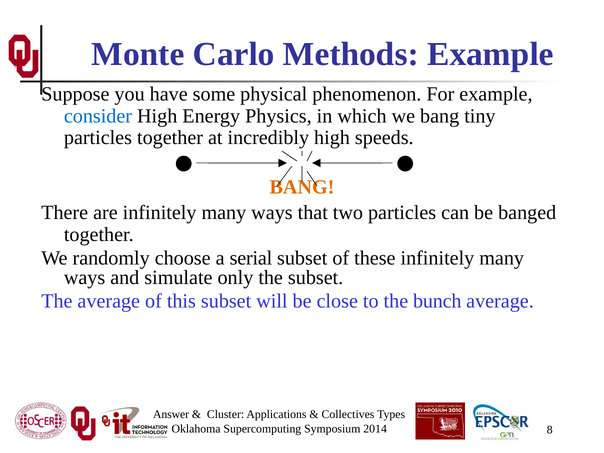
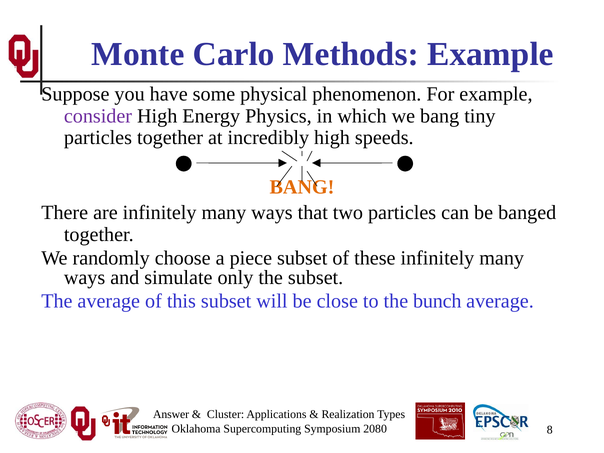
consider colour: blue -> purple
serial: serial -> piece
Collectives: Collectives -> Realization
2014: 2014 -> 2080
